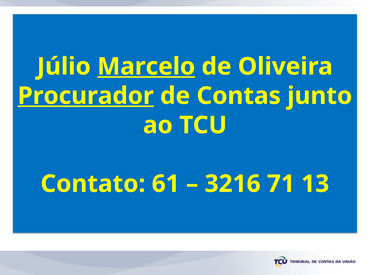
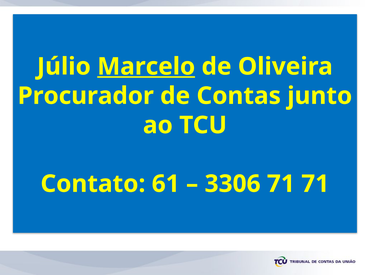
Procurador underline: present -> none
3216: 3216 -> 3306
71 13: 13 -> 71
